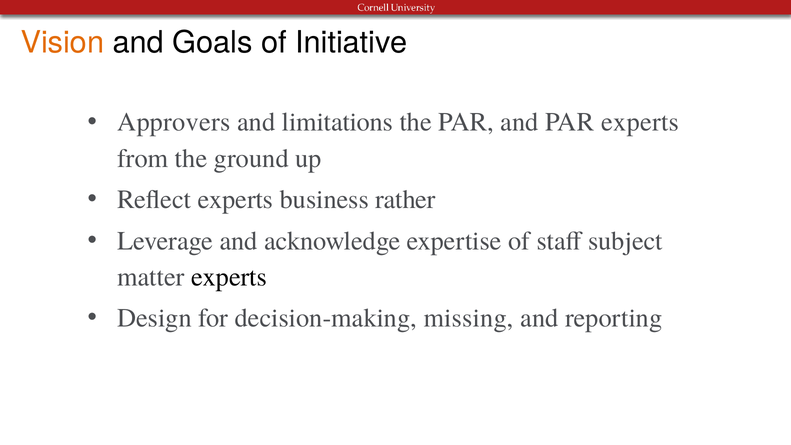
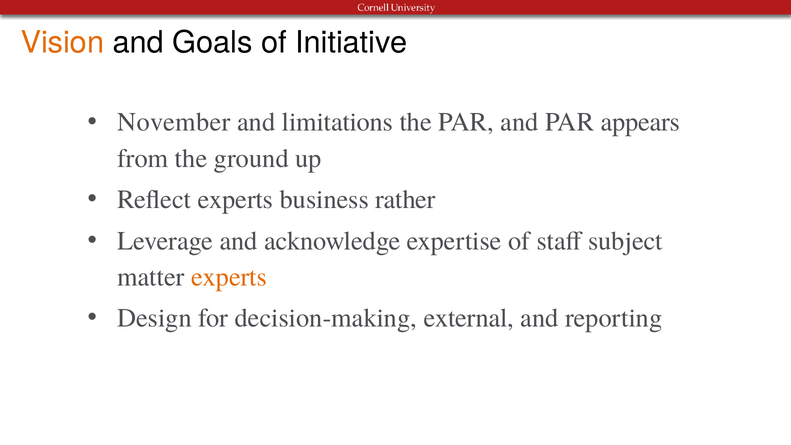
Approvers: Approvers -> November
PAR experts: experts -> appears
experts at (229, 277) colour: black -> orange
missing: missing -> external
